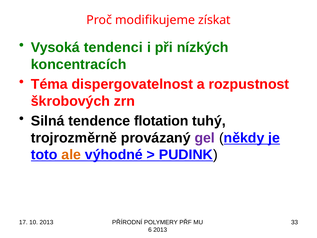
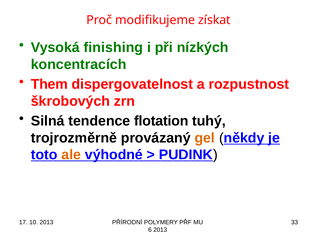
tendenci: tendenci -> finishing
Téma: Téma -> Them
gel colour: purple -> orange
